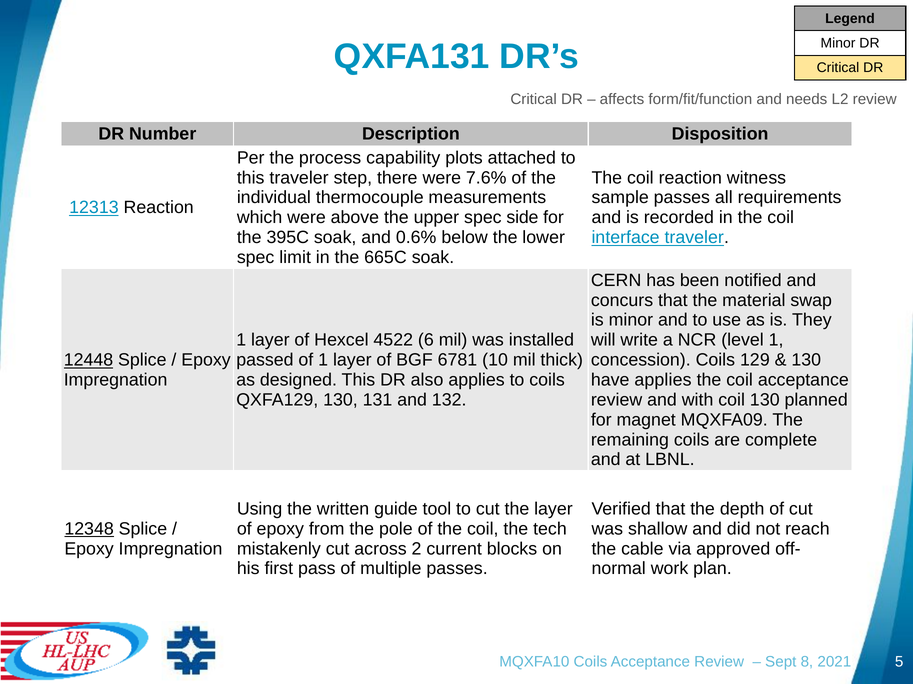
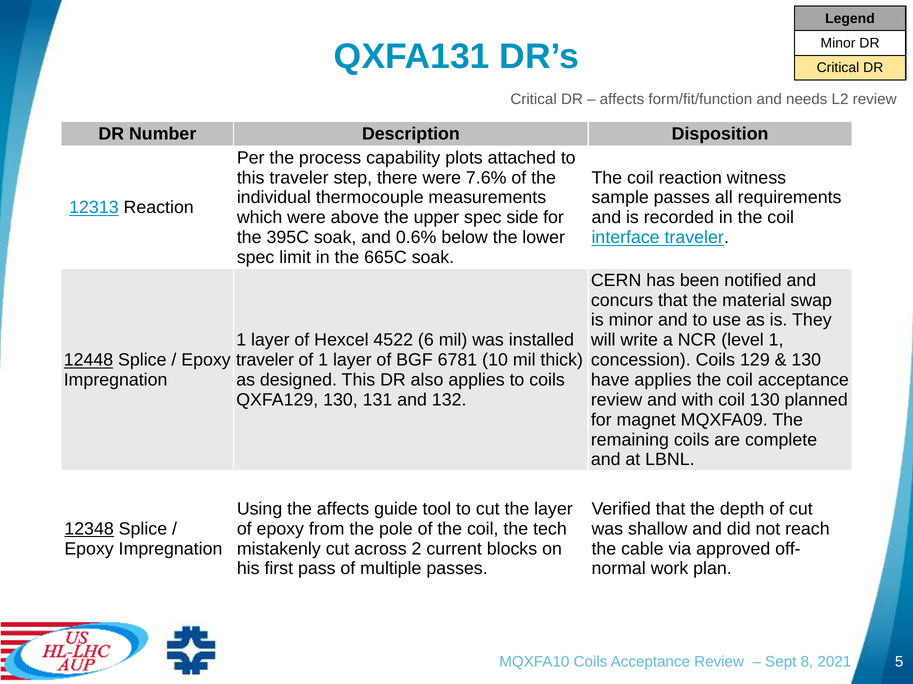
passed at (265, 360): passed -> traveler
the written: written -> affects
